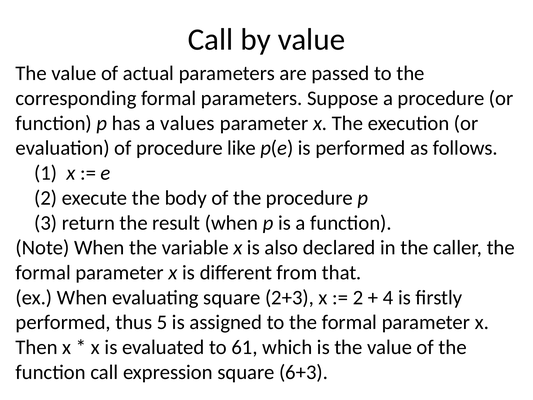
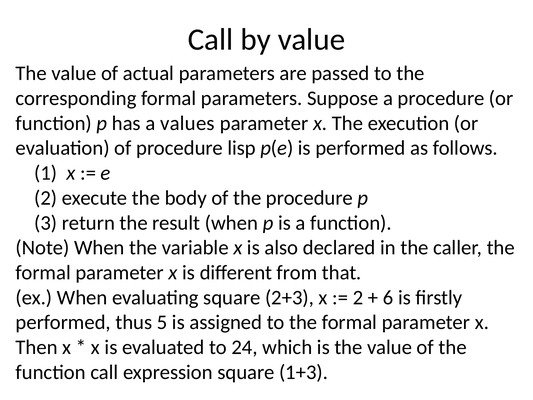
like: like -> lisp
4: 4 -> 6
61: 61 -> 24
6+3: 6+3 -> 1+3
